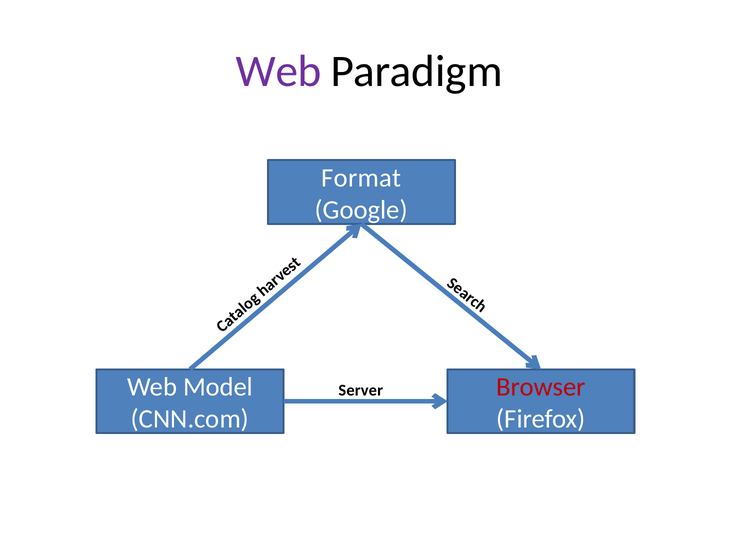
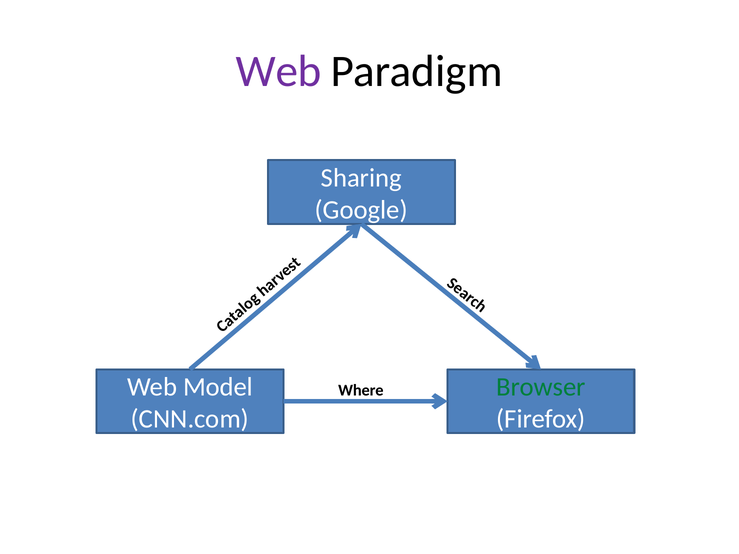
Format: Format -> Sharing
Browser colour: red -> green
Server: Server -> Where
